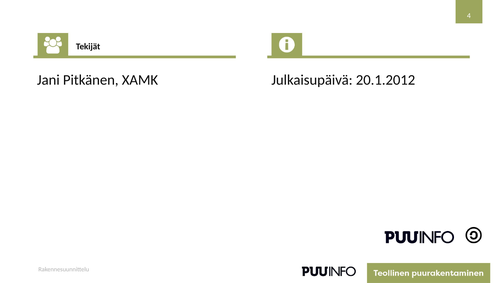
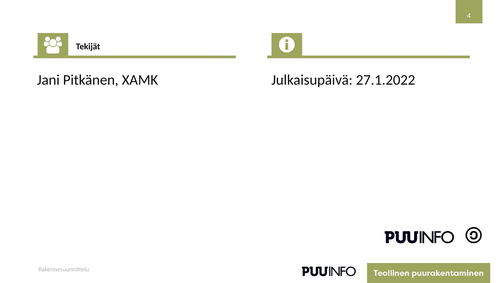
20.1.2012: 20.1.2012 -> 27.1.2022
